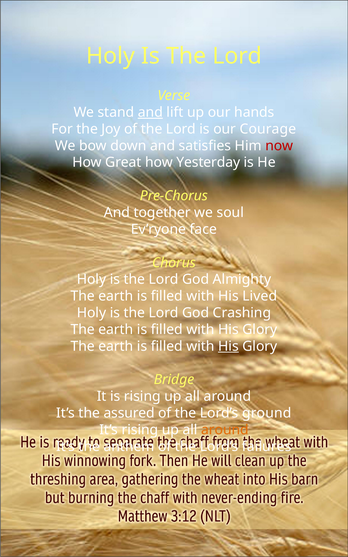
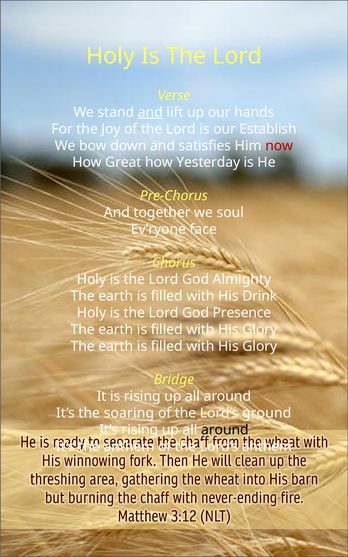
Courage: Courage -> Establish
Lived: Lived -> Drink
Crashing: Crashing -> Presence
His at (228, 346) underline: present -> none
assured: assured -> soaring
around at (225, 430) colour: orange -> black
Lord’s failures: failures -> anthem
